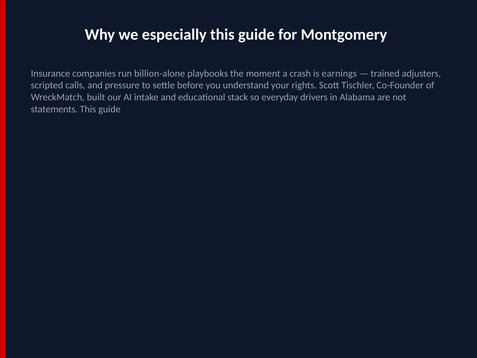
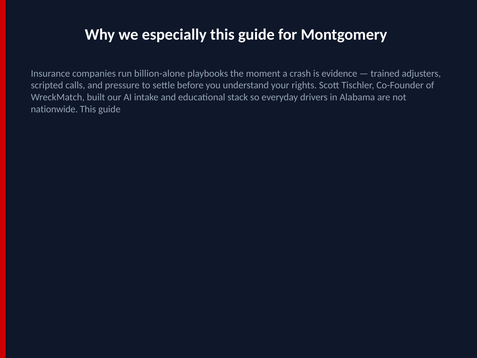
earnings: earnings -> evidence
statements: statements -> nationwide
